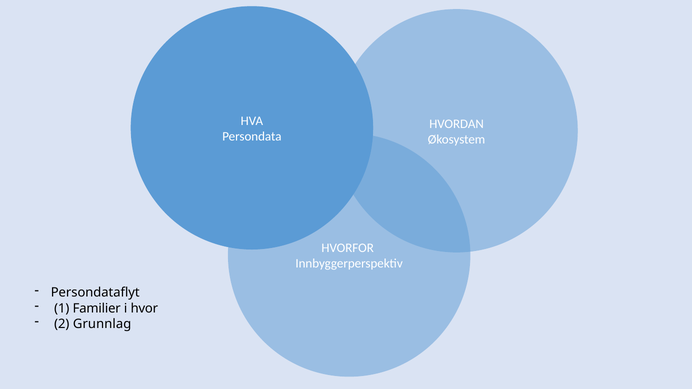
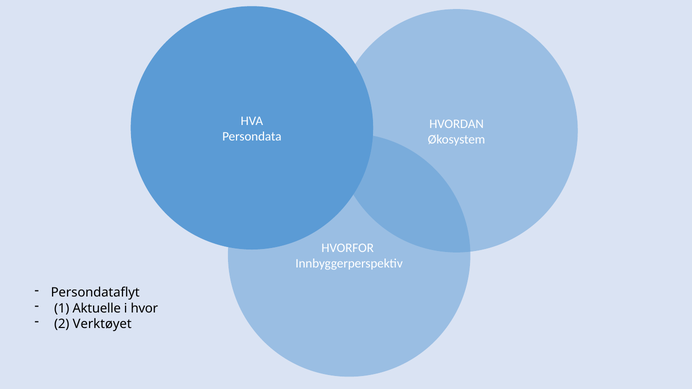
Familier: Familier -> Aktuelle
Grunnlag: Grunnlag -> Verktøyet
